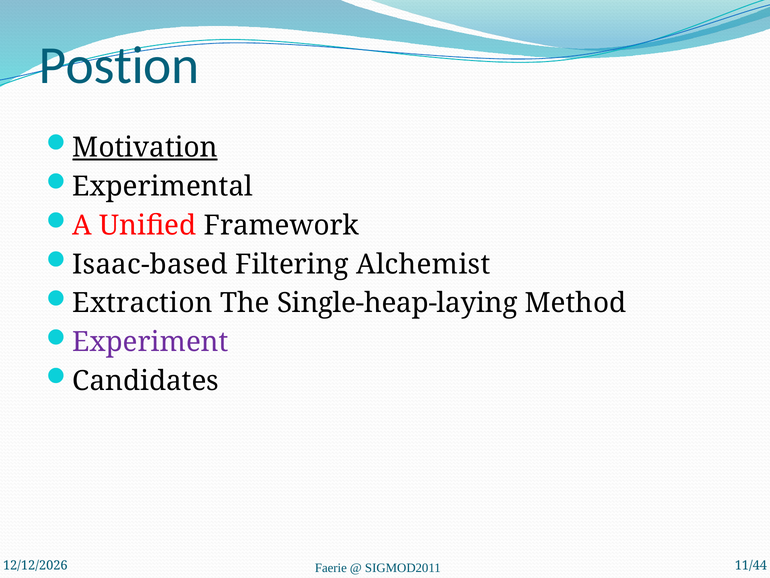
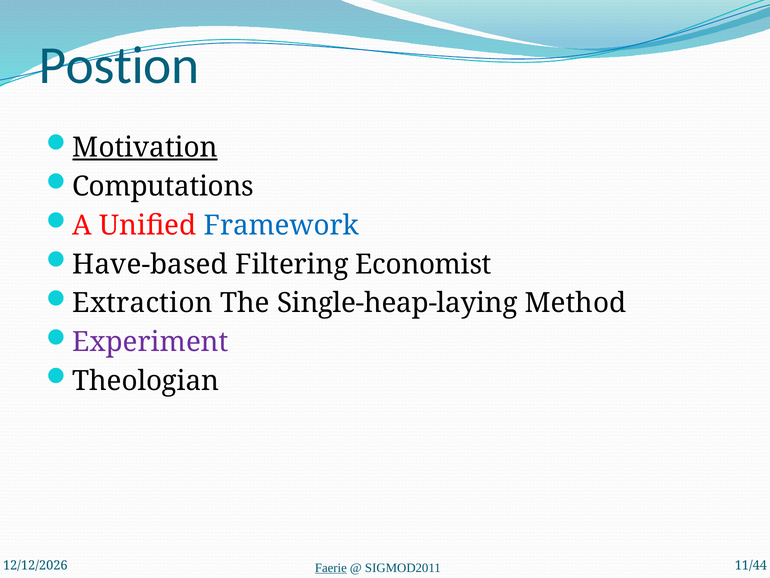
Experimental: Experimental -> Computations
Framework colour: black -> blue
Isaac-based: Isaac-based -> Have-based
Alchemist: Alchemist -> Economist
Candidates: Candidates -> Theologian
Faerie underline: none -> present
